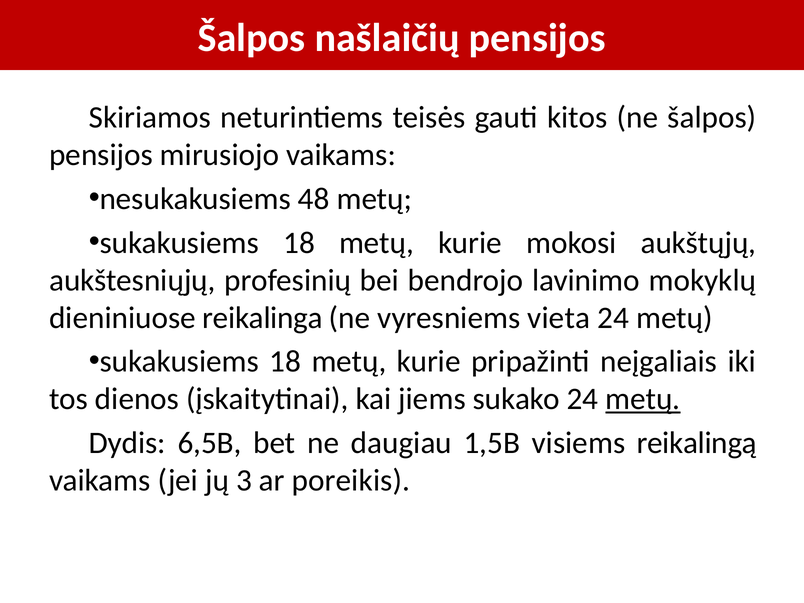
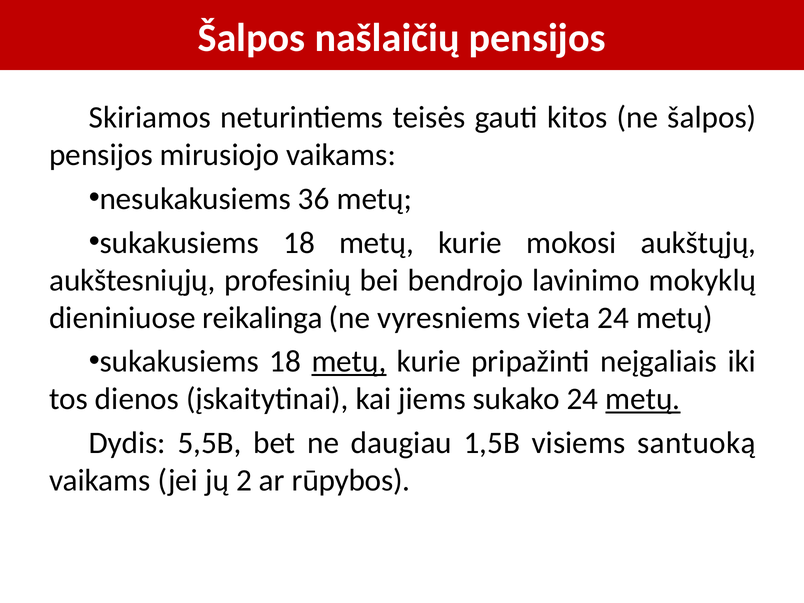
48: 48 -> 36
metų at (349, 362) underline: none -> present
6,5B: 6,5B -> 5,5B
reikalingą: reikalingą -> santuoką
3: 3 -> 2
poreikis: poreikis -> rūpybos
